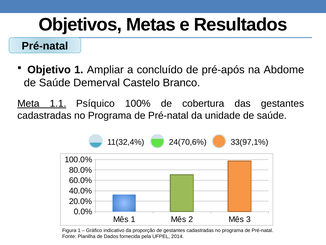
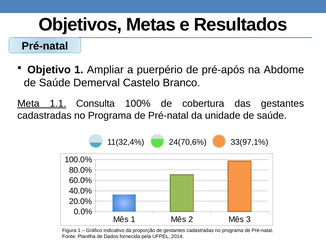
concluído: concluído -> puerpério
Psíquico: Psíquico -> Consulta
